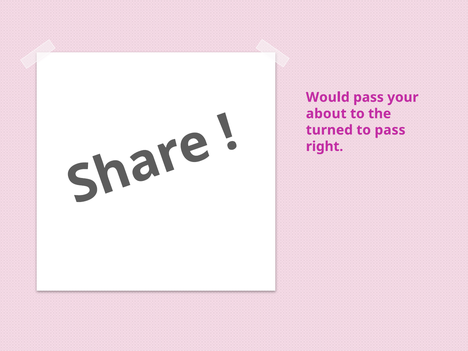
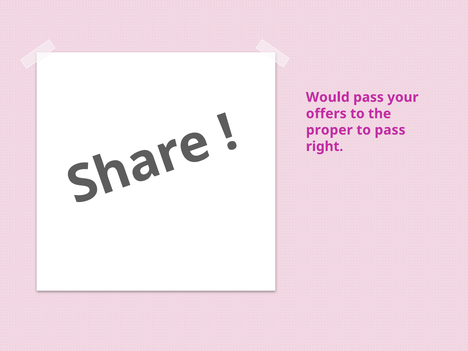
about: about -> offers
turned: turned -> proper
